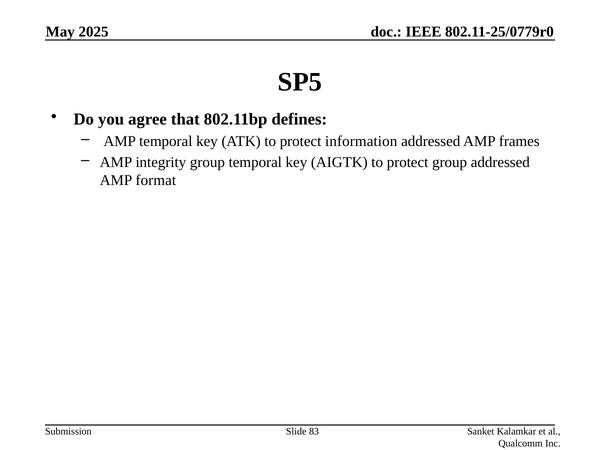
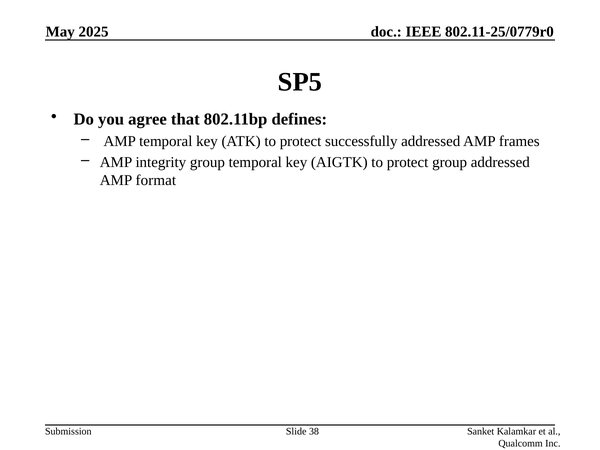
information: information -> successfully
83: 83 -> 38
